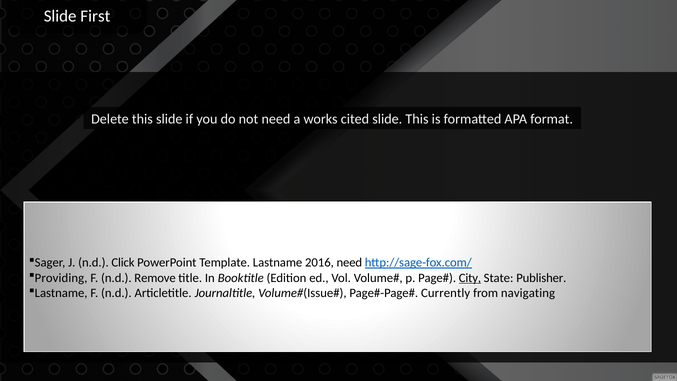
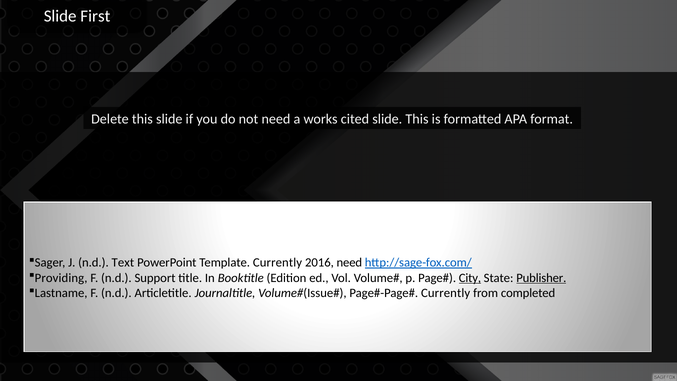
Click: Click -> Text
Template Lastname: Lastname -> Currently
Remove: Remove -> Support
Publisher underline: none -> present
navigating: navigating -> completed
